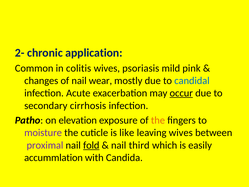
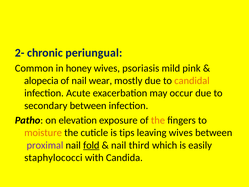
application: application -> periungual
colitis: colitis -> honey
changes: changes -> alopecia
candidal colour: blue -> orange
occur underline: present -> none
secondary cirrhosis: cirrhosis -> between
moisture colour: purple -> orange
like: like -> tips
accummlation: accummlation -> staphylococci
